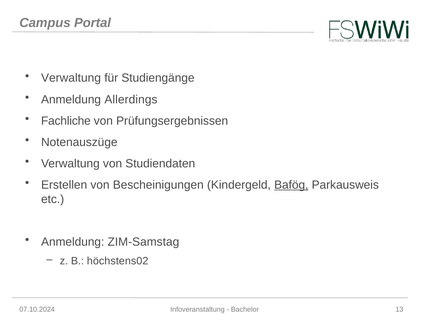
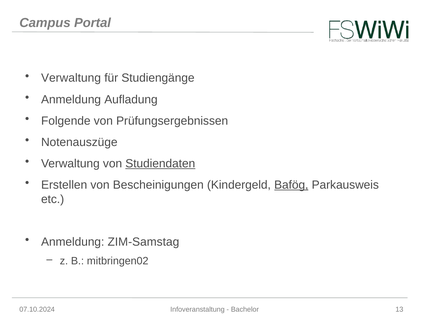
Allerdings: Allerdings -> Aufladung
Fachliche: Fachliche -> Folgende
Studiendaten underline: none -> present
höchstens02: höchstens02 -> mitbringen02
